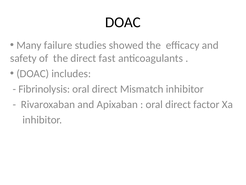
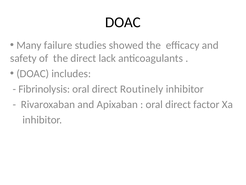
fast: fast -> lack
Mismatch: Mismatch -> Routinely
